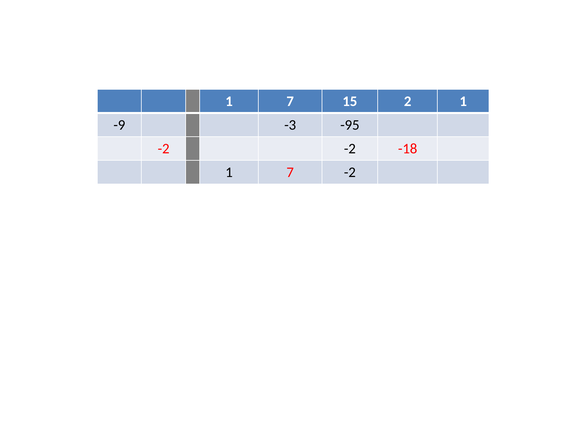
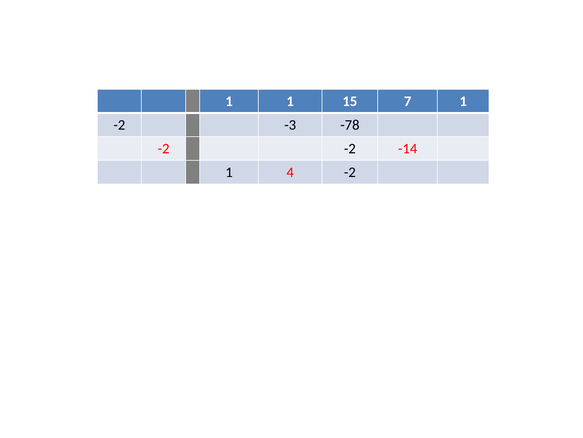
7 at (290, 101): 7 -> 1
2: 2 -> 7
-9 at (119, 125): -9 -> -2
-95: -95 -> -78
-18: -18 -> -14
7 at (290, 172): 7 -> 4
